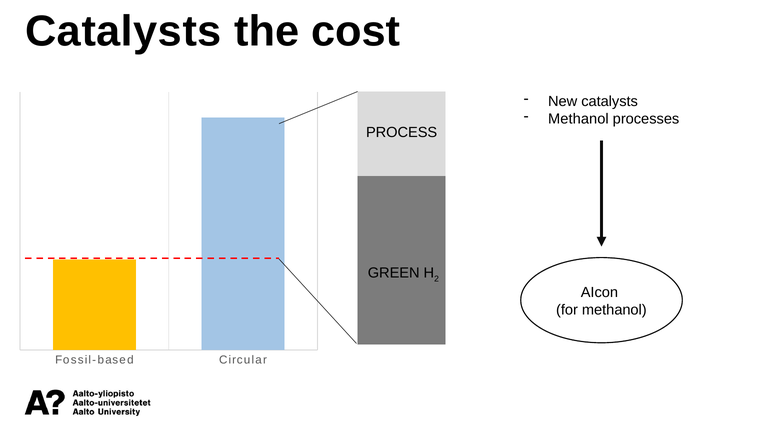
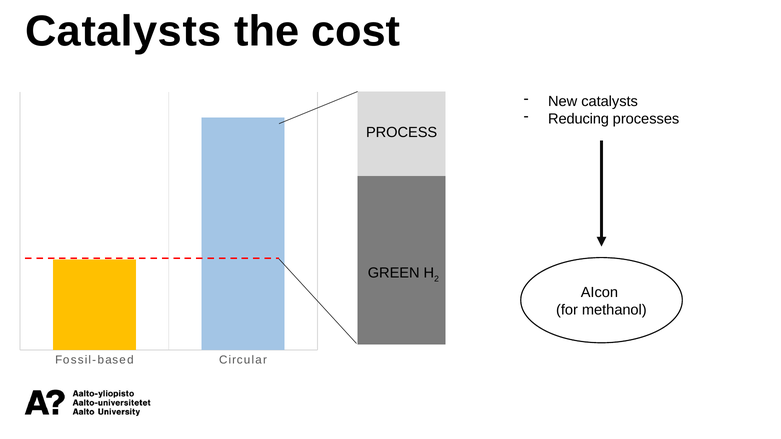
Methanol at (578, 119): Methanol -> Reducing
